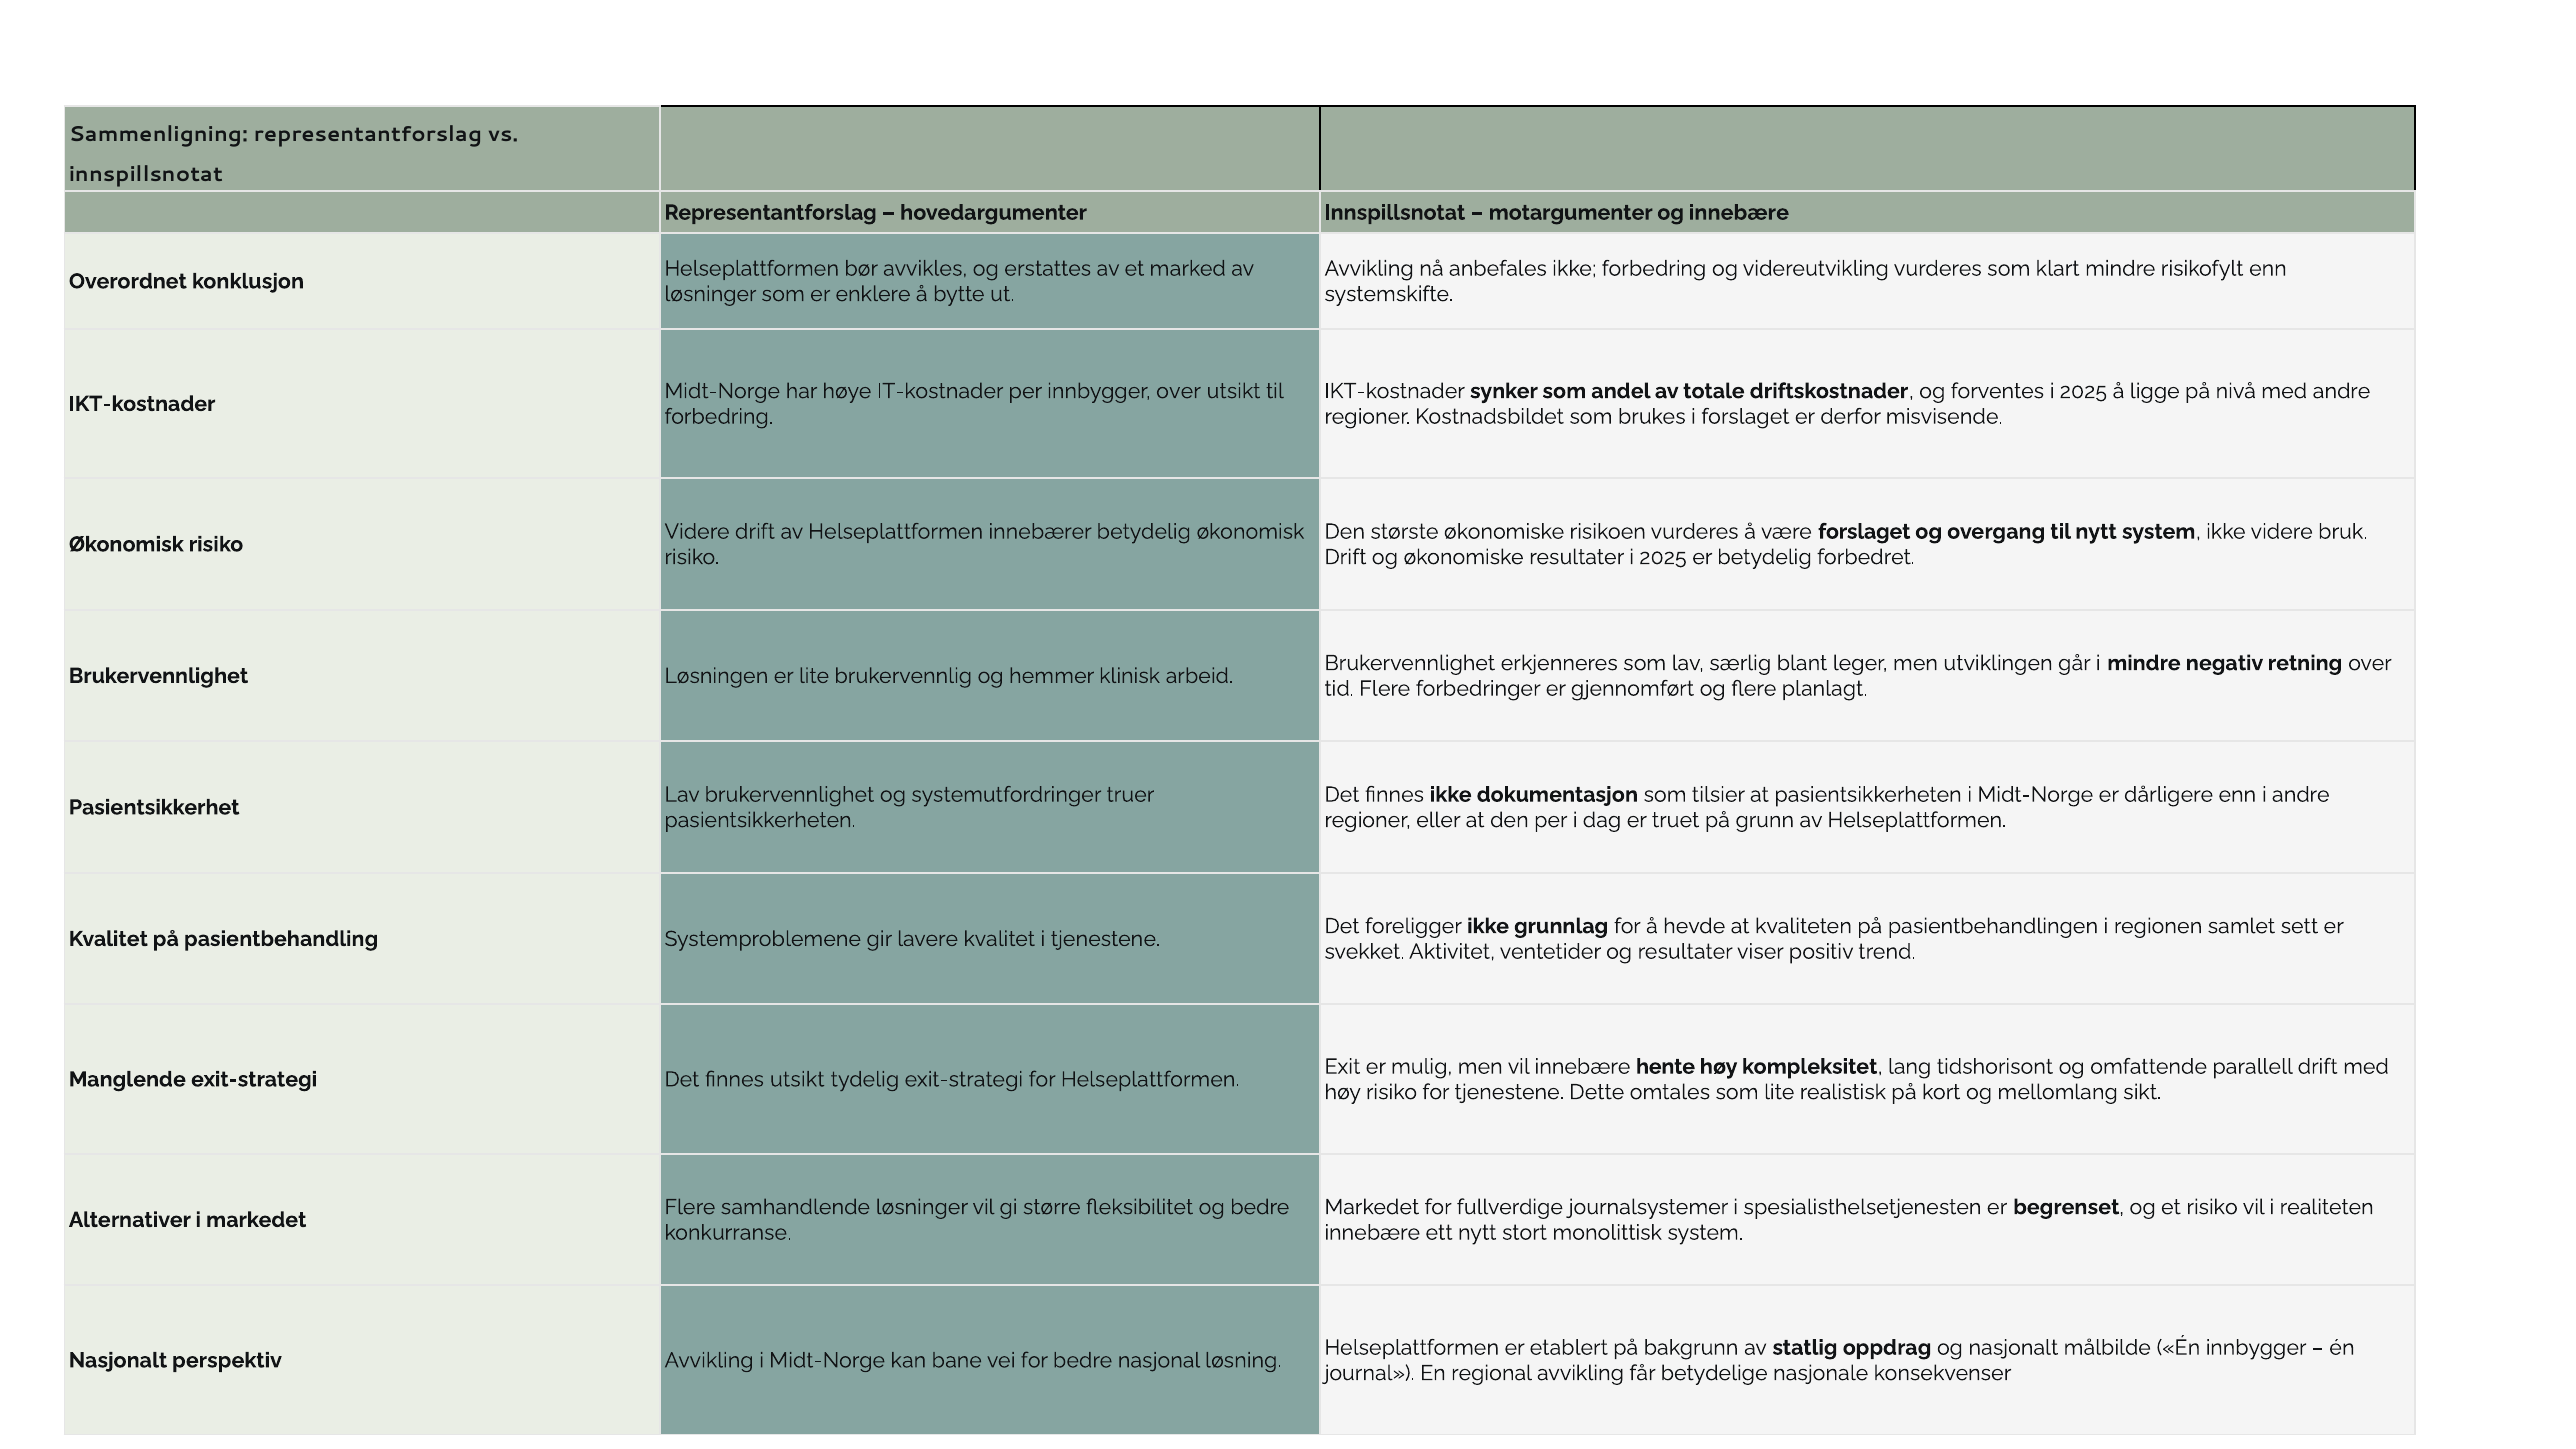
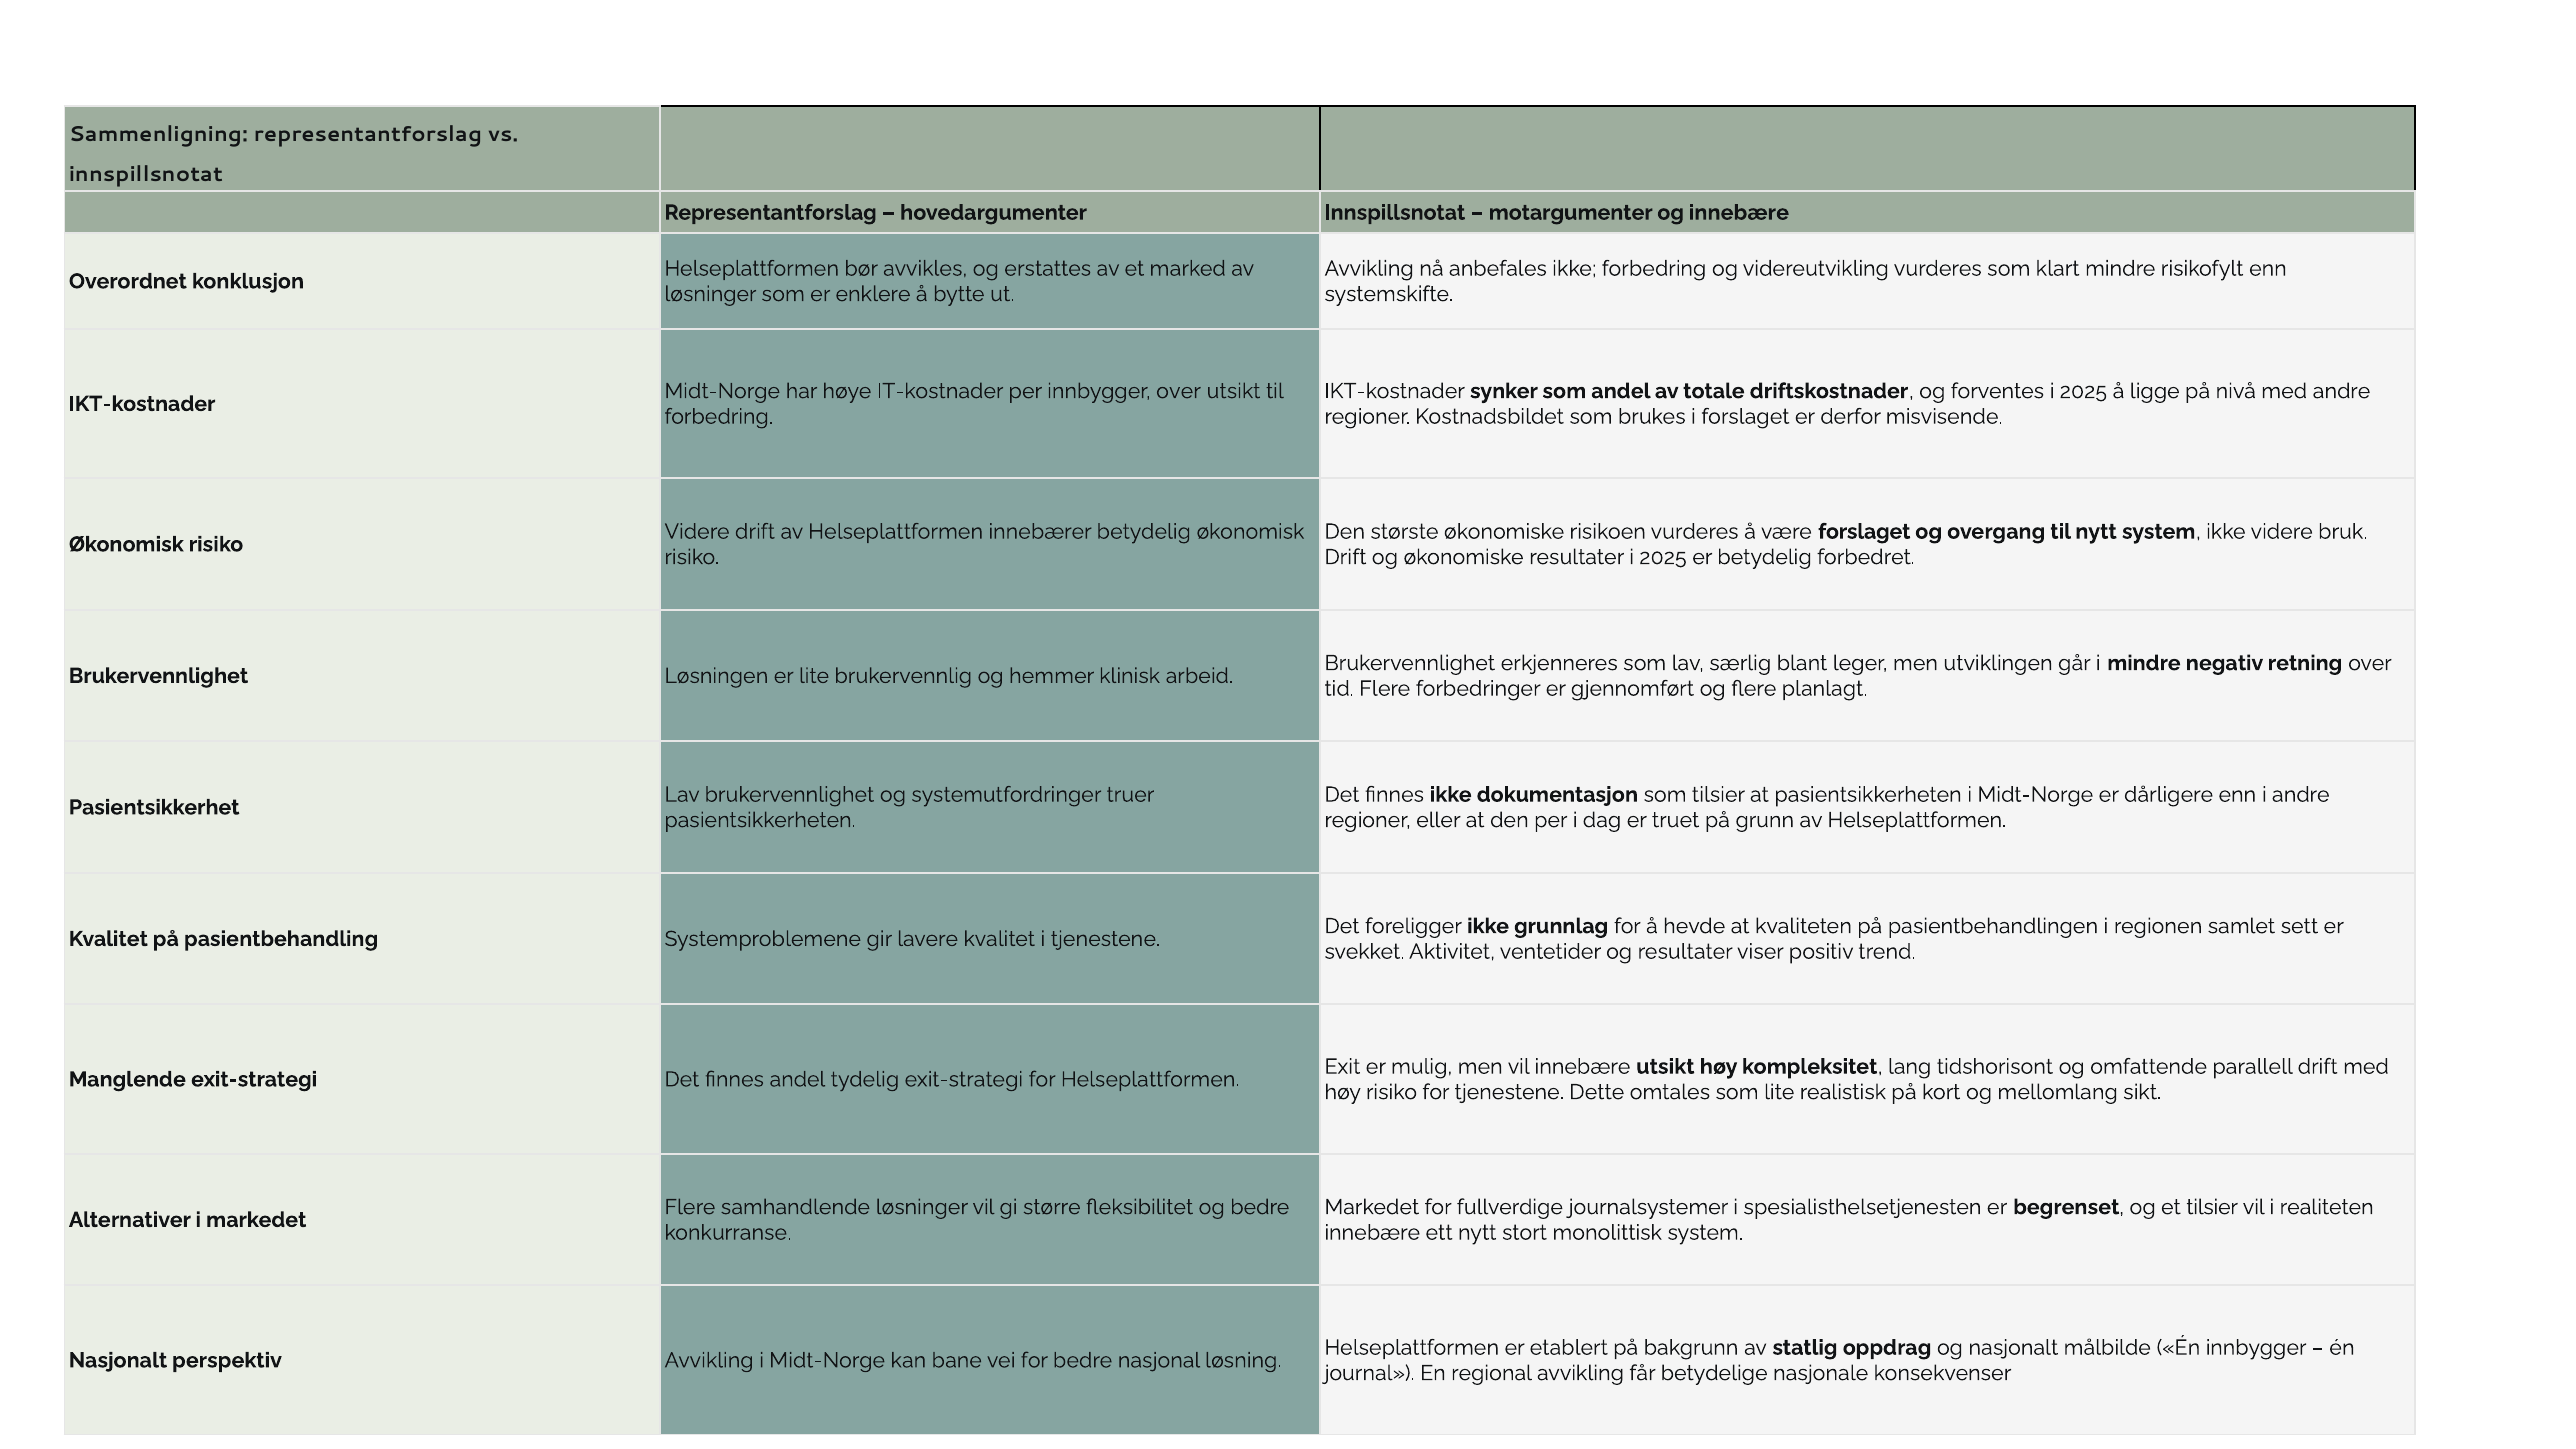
innebære hente: hente -> utsikt
finnes utsikt: utsikt -> andel
et risiko: risiko -> tilsier
